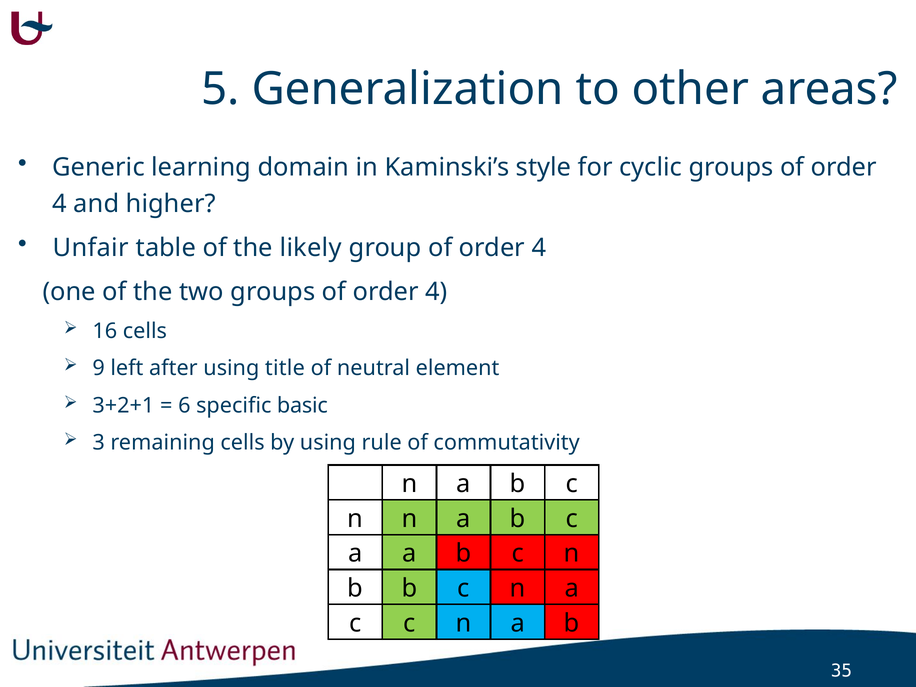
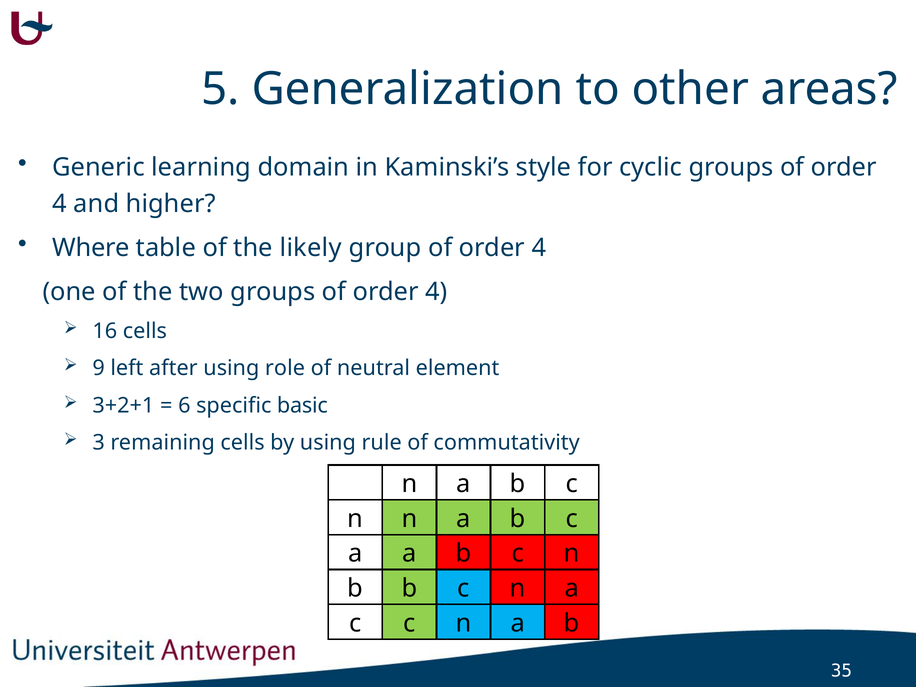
Unfair: Unfair -> Where
title: title -> role
